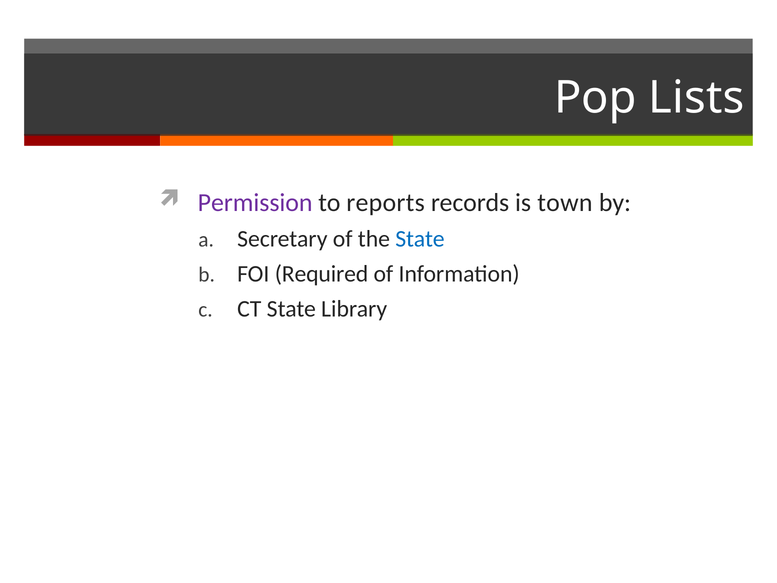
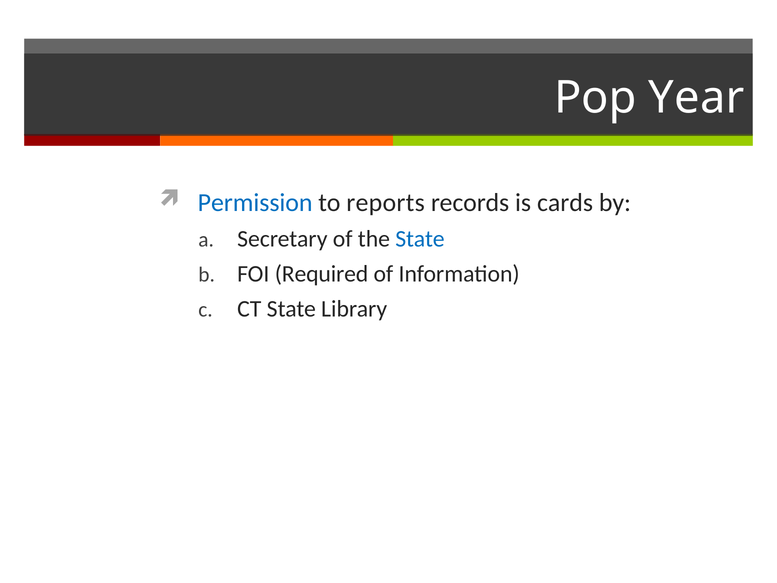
Lists: Lists -> Year
Permission colour: purple -> blue
town: town -> cards
